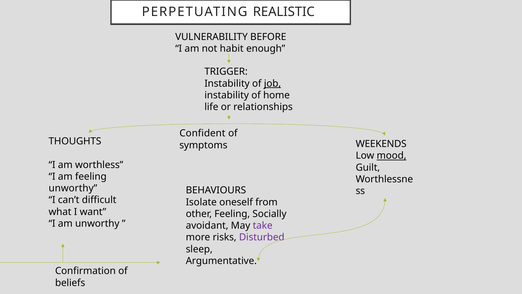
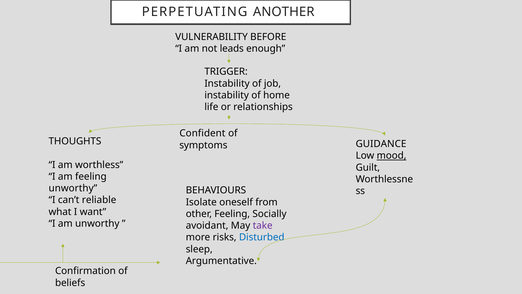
REALISTIC: REALISTIC -> ANOTHER
habit: habit -> leads
job underline: present -> none
WEEKENDS: WEEKENDS -> GUIDANCE
difficult: difficult -> reliable
Disturbed colour: purple -> blue
